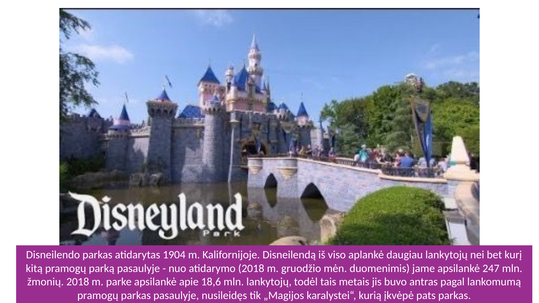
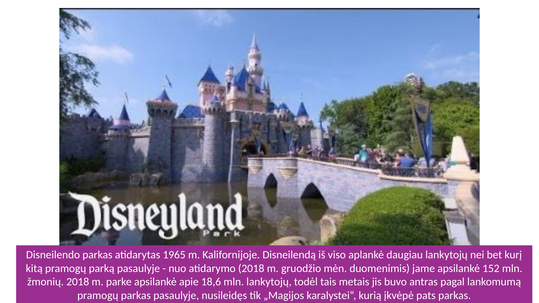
1904: 1904 -> 1965
247: 247 -> 152
